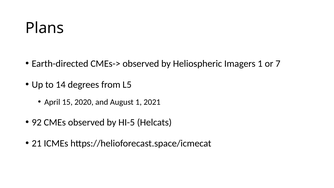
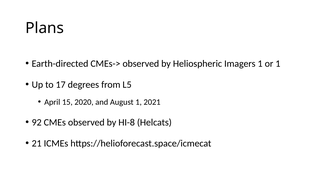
or 7: 7 -> 1
14: 14 -> 17
HI-5: HI-5 -> HI-8
